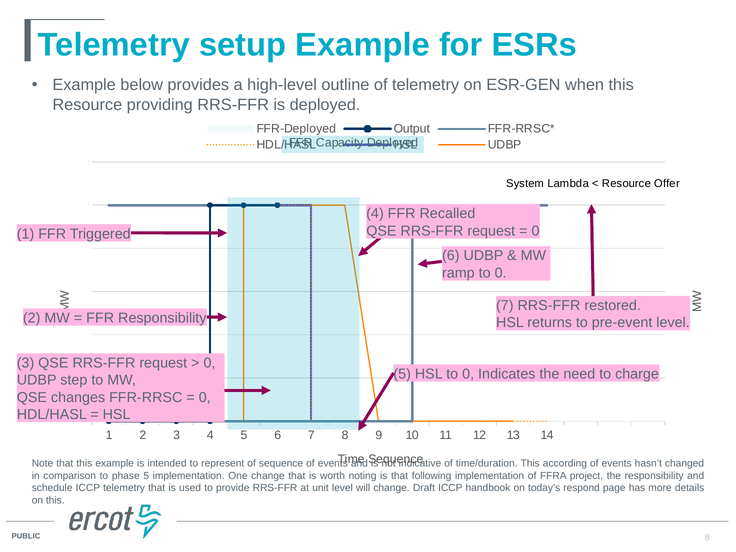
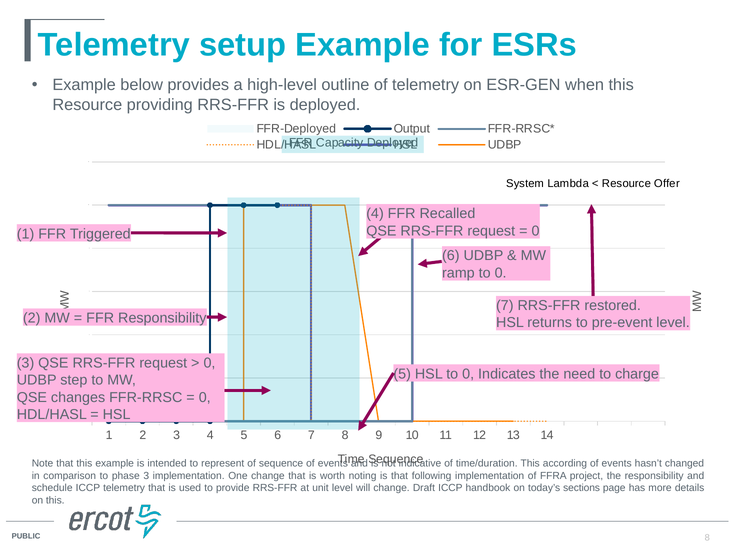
phase 5: 5 -> 3
respond: respond -> sections
